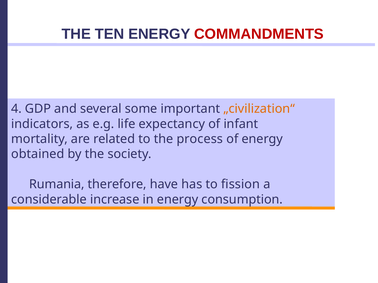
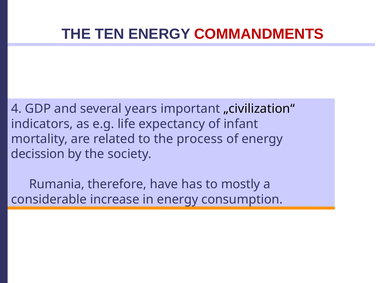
some: some -> years
„civilization“ colour: orange -> black
obtained: obtained -> decission
fission: fission -> mostly
